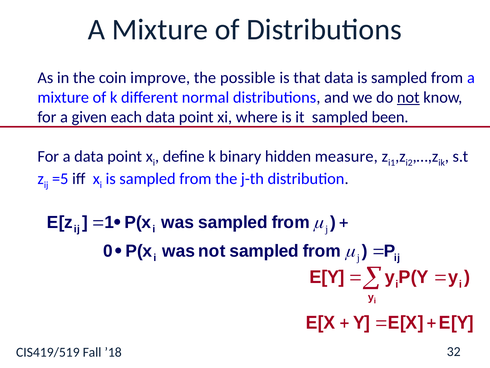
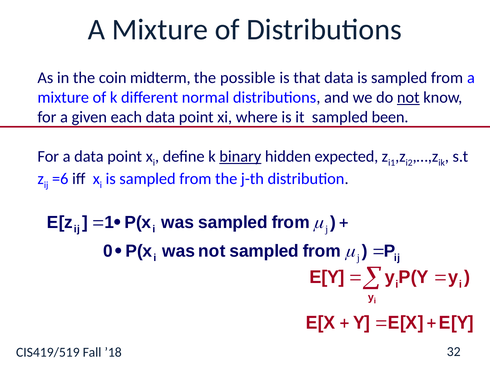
improve: improve -> midterm
binary underline: none -> present
measure: measure -> expected
=5: =5 -> =6
